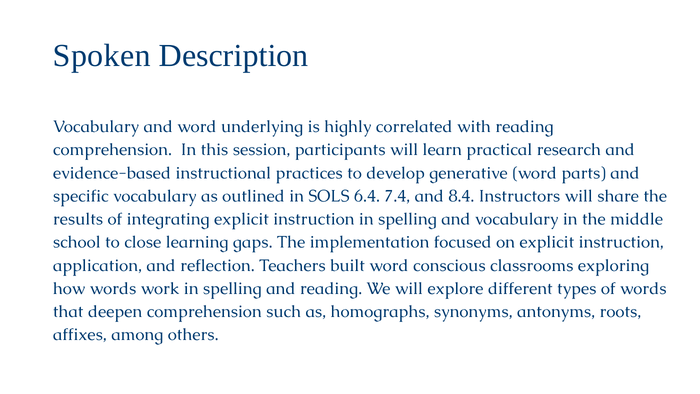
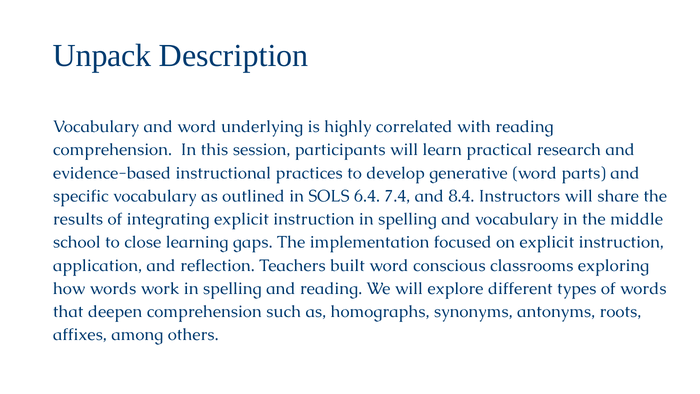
Spoken: Spoken -> Unpack
